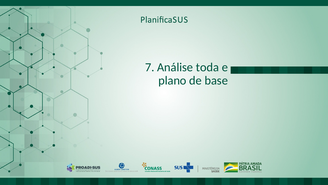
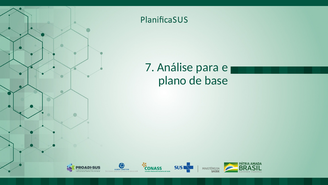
toda: toda -> para
